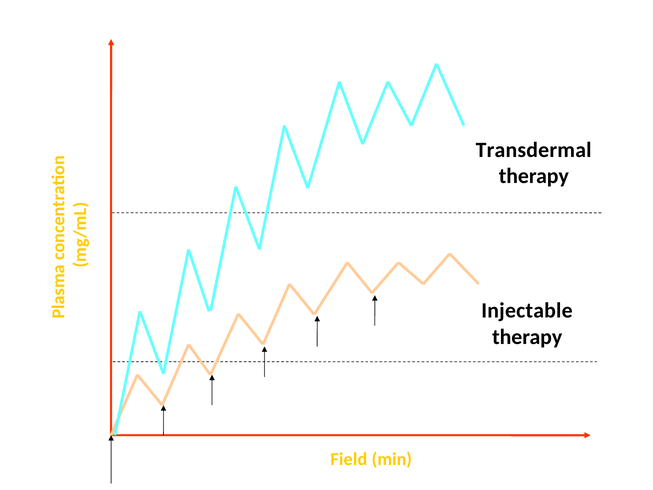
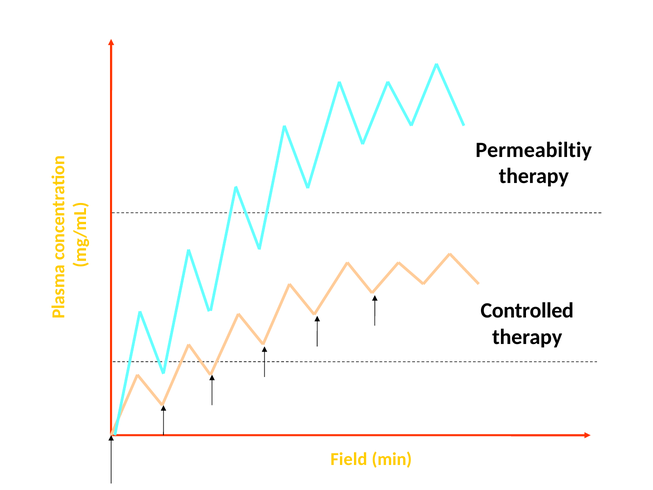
Transdermal: Transdermal -> Permeabiltiy
Injectable: Injectable -> Controlled
